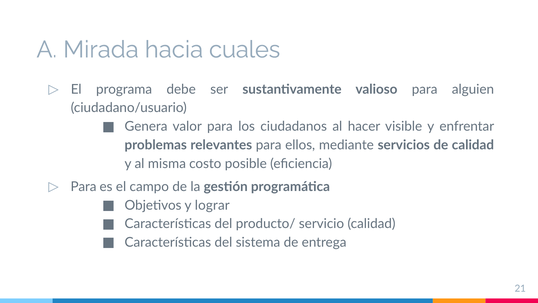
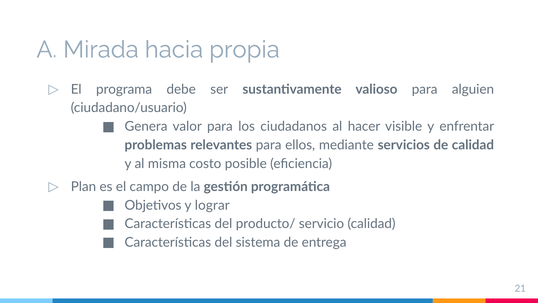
cuales: cuales -> propia
Para at (83, 186): Para -> Plan
